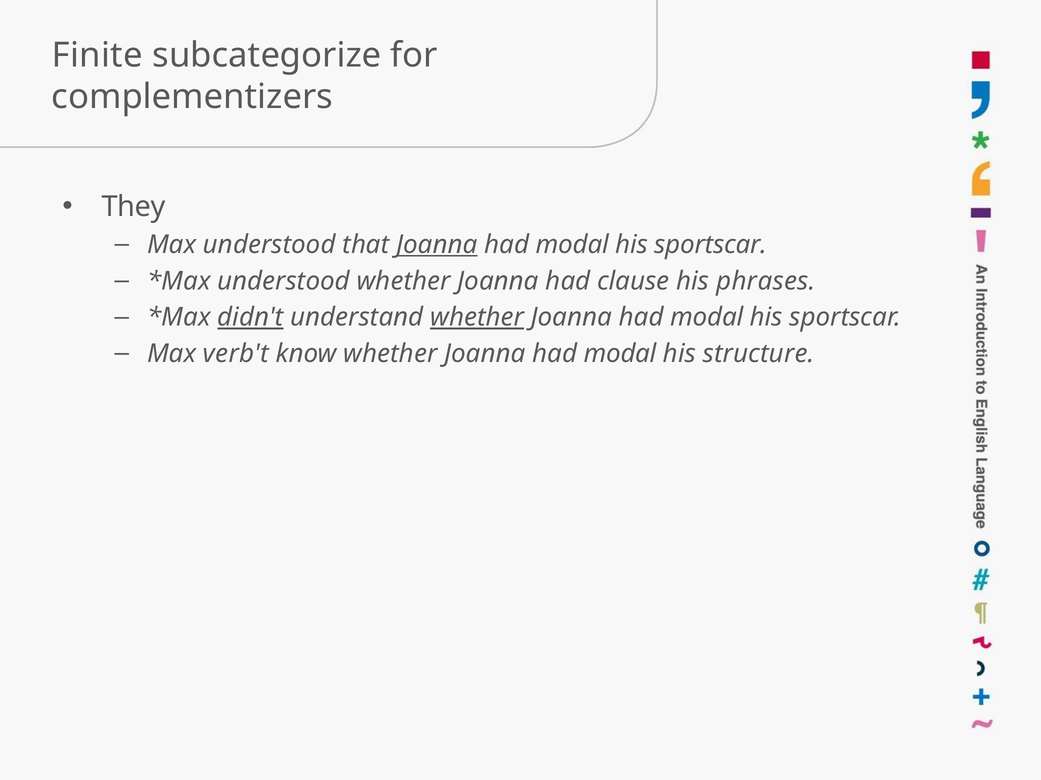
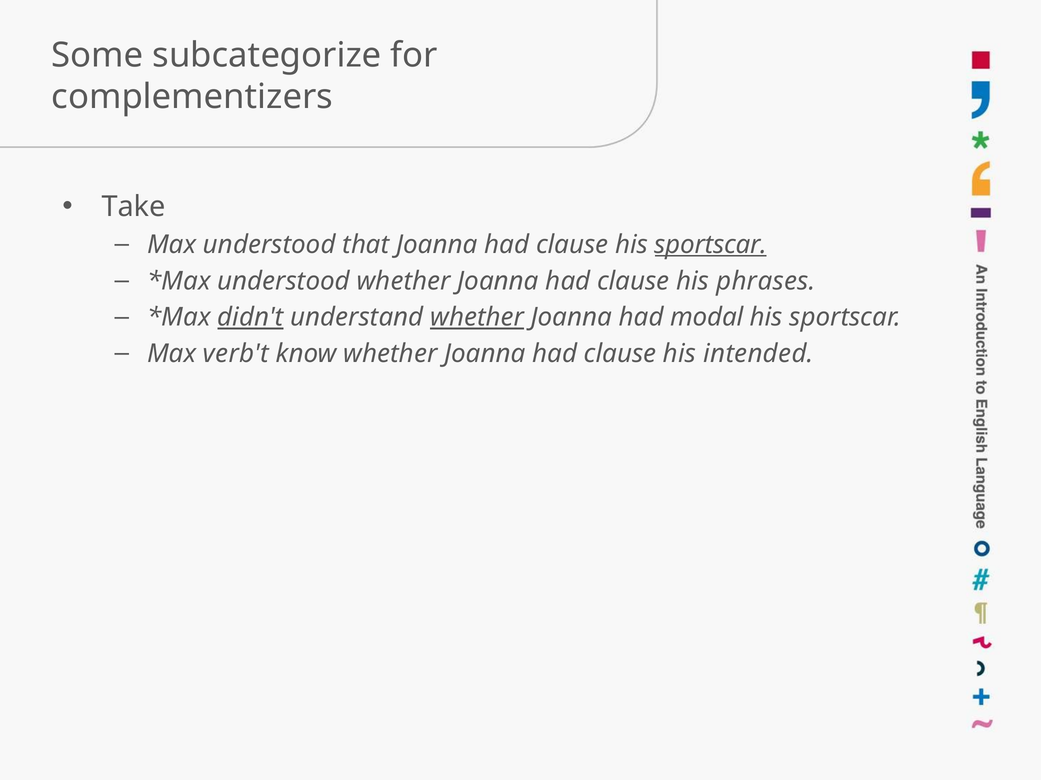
Finite: Finite -> Some
They: They -> Take
Joanna at (437, 245) underline: present -> none
modal at (572, 245): modal -> clause
sportscar at (711, 245) underline: none -> present
modal at (620, 354): modal -> clause
structure: structure -> intended
